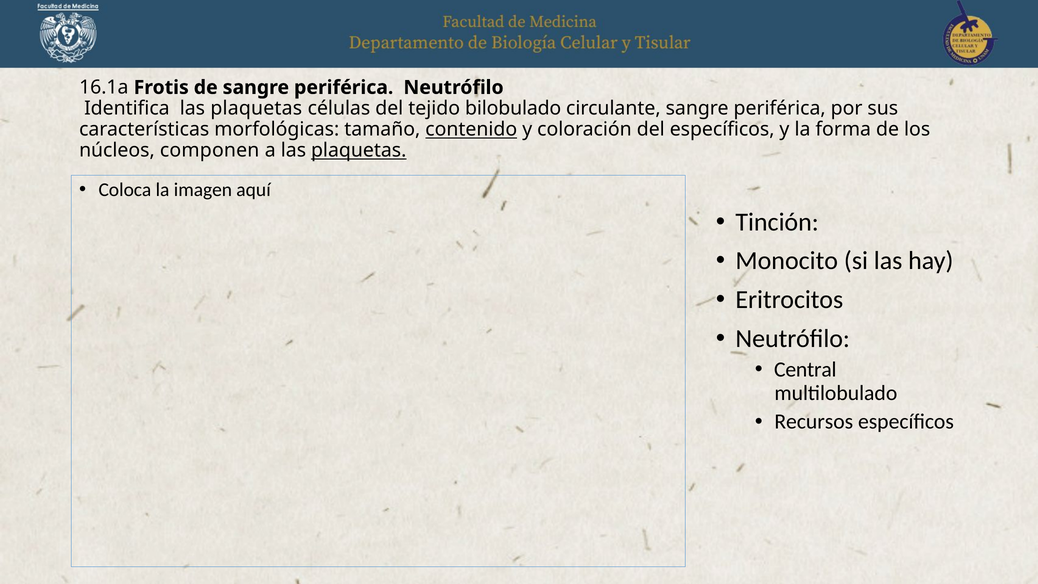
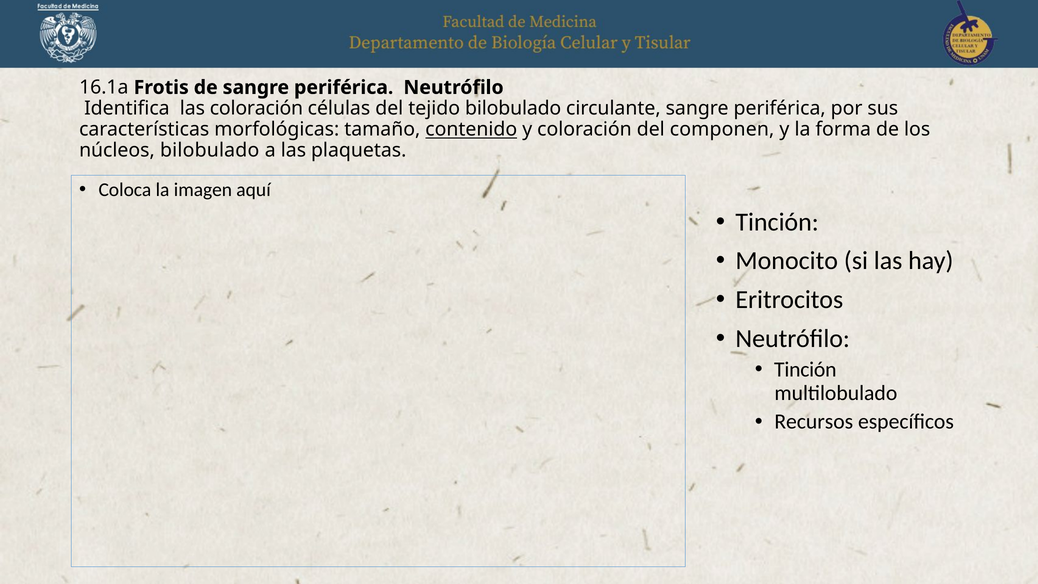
Identifica las plaquetas: plaquetas -> coloración
del específicos: específicos -> componen
núcleos componen: componen -> bilobulado
plaquetas at (359, 151) underline: present -> none
Central at (805, 370): Central -> Tinción
